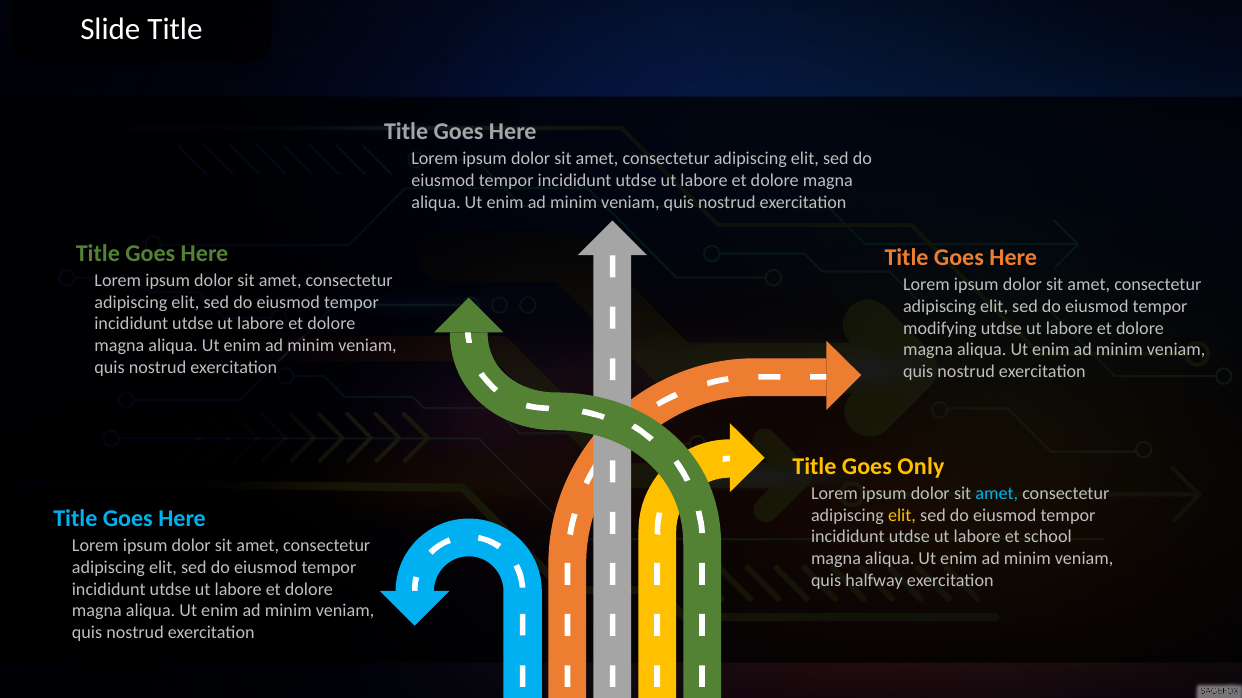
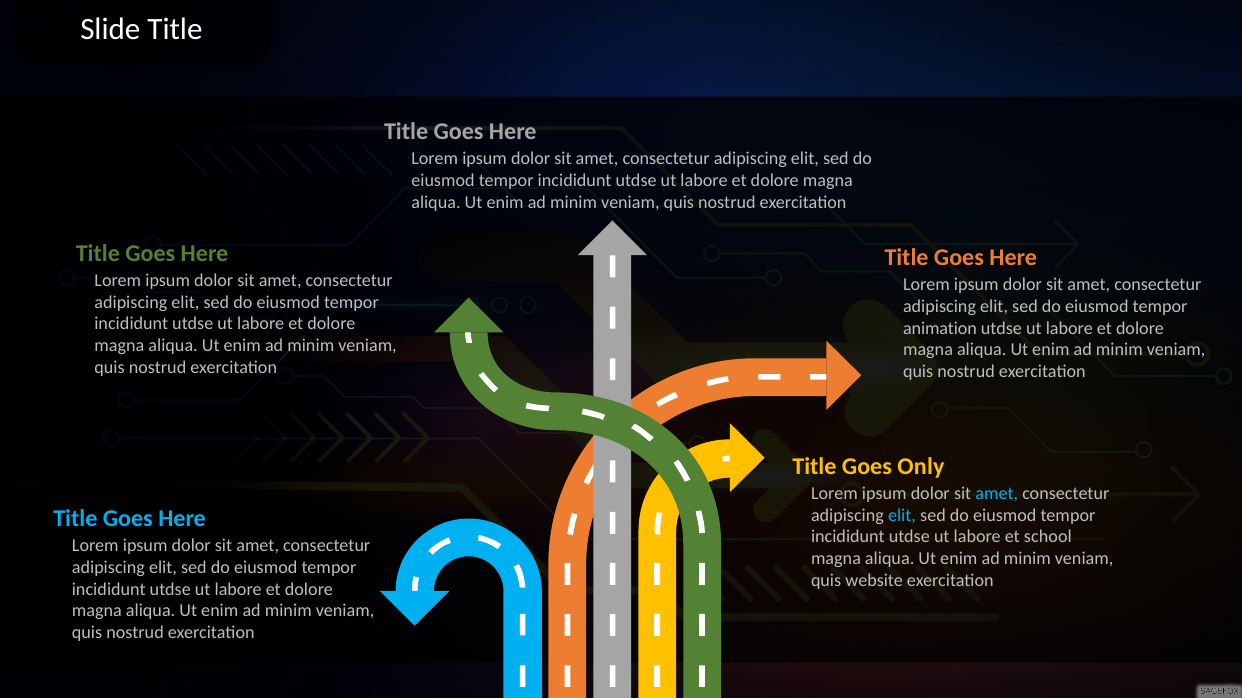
modifying: modifying -> animation
elit at (902, 516) colour: yellow -> light blue
halfway: halfway -> website
